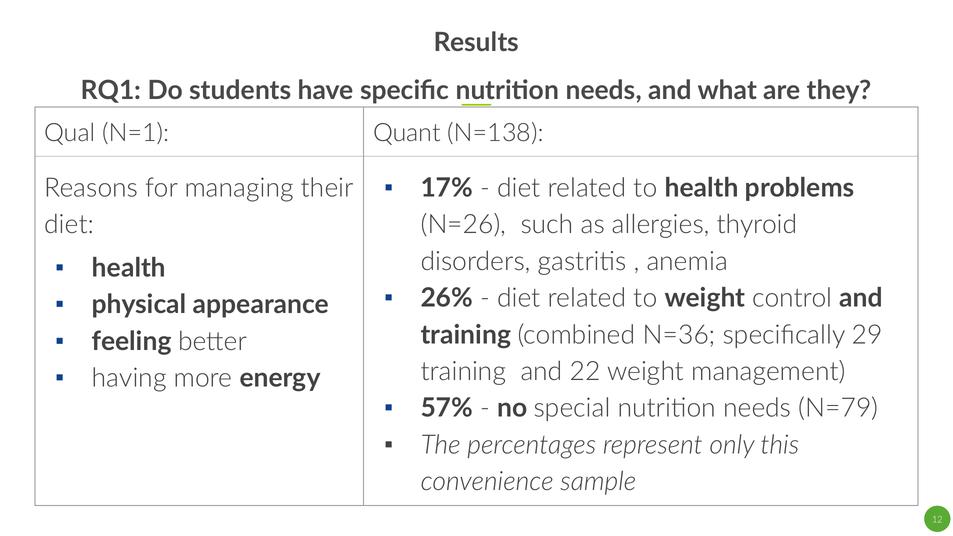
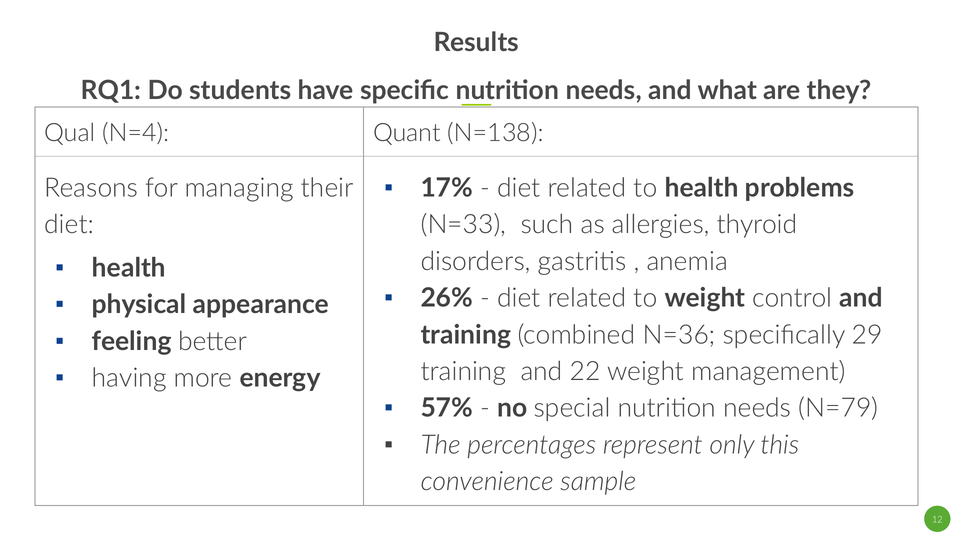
N=1: N=1 -> N=4
N=26: N=26 -> N=33
